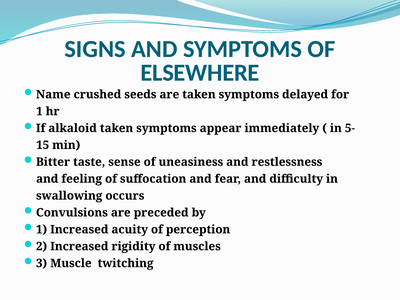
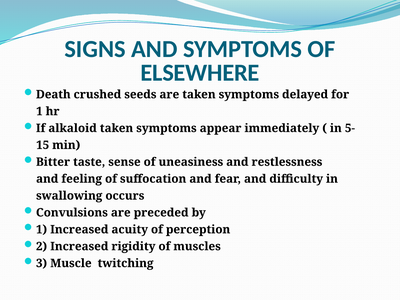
Name: Name -> Death
